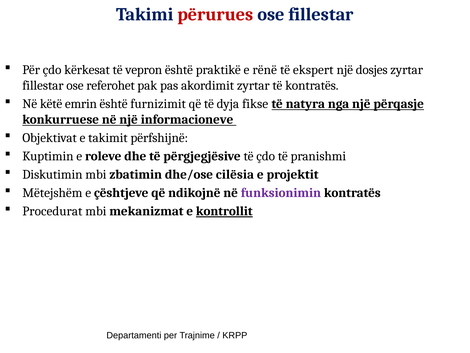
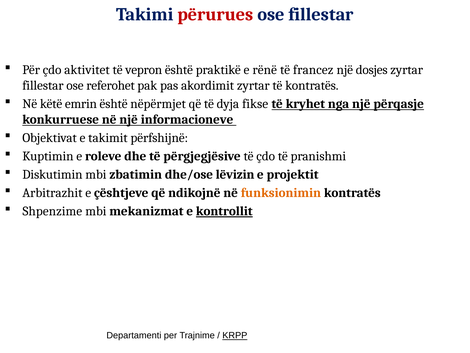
kërkesat: kërkesat -> aktivitet
ekspert: ekspert -> francez
furnizimit: furnizimit -> nëpërmjet
natyra: natyra -> kryhet
cilësia: cilësia -> lëvizin
Mëtejshëm: Mëtejshëm -> Arbitrazhit
funksionimin colour: purple -> orange
Procedurat: Procedurat -> Shpenzime
KRPP underline: none -> present
